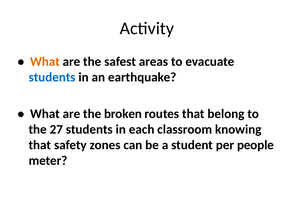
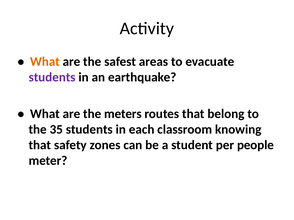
students at (52, 77) colour: blue -> purple
broken: broken -> meters
27: 27 -> 35
